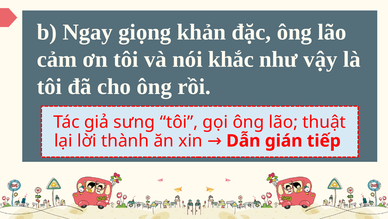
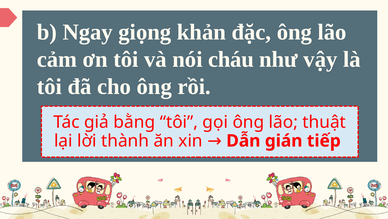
khắc: khắc -> cháu
sưng: sưng -> bằng
